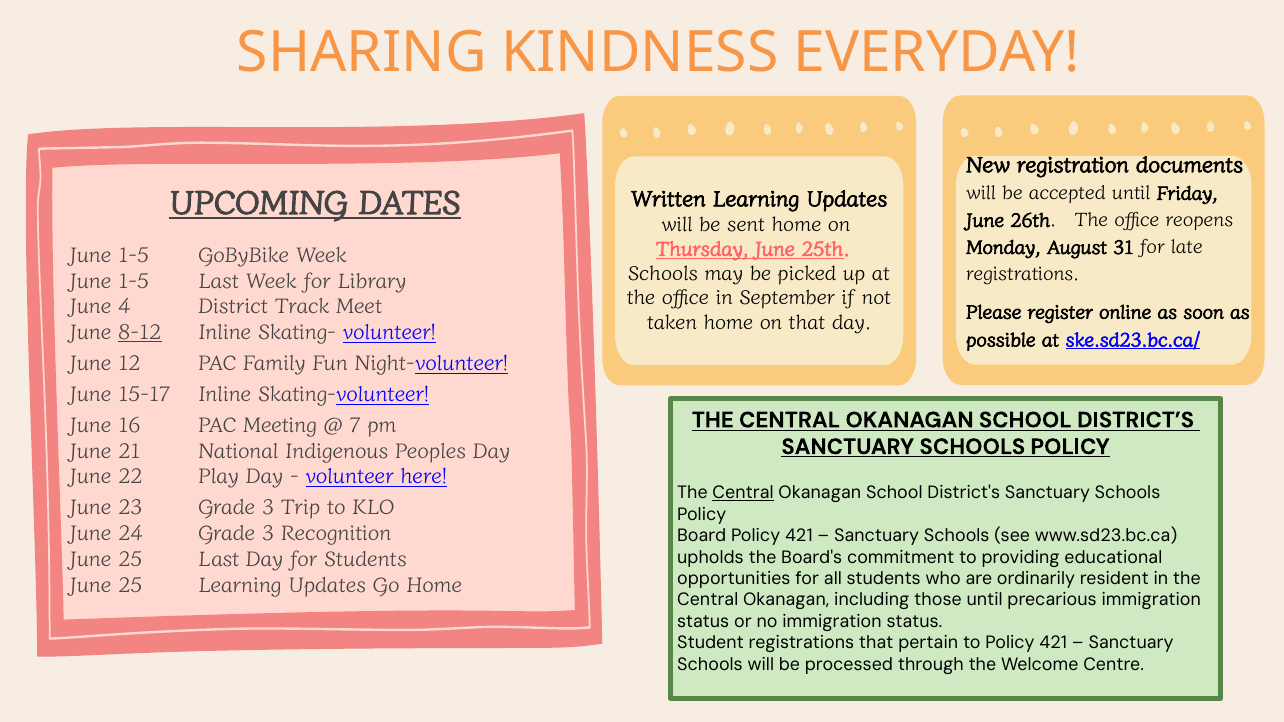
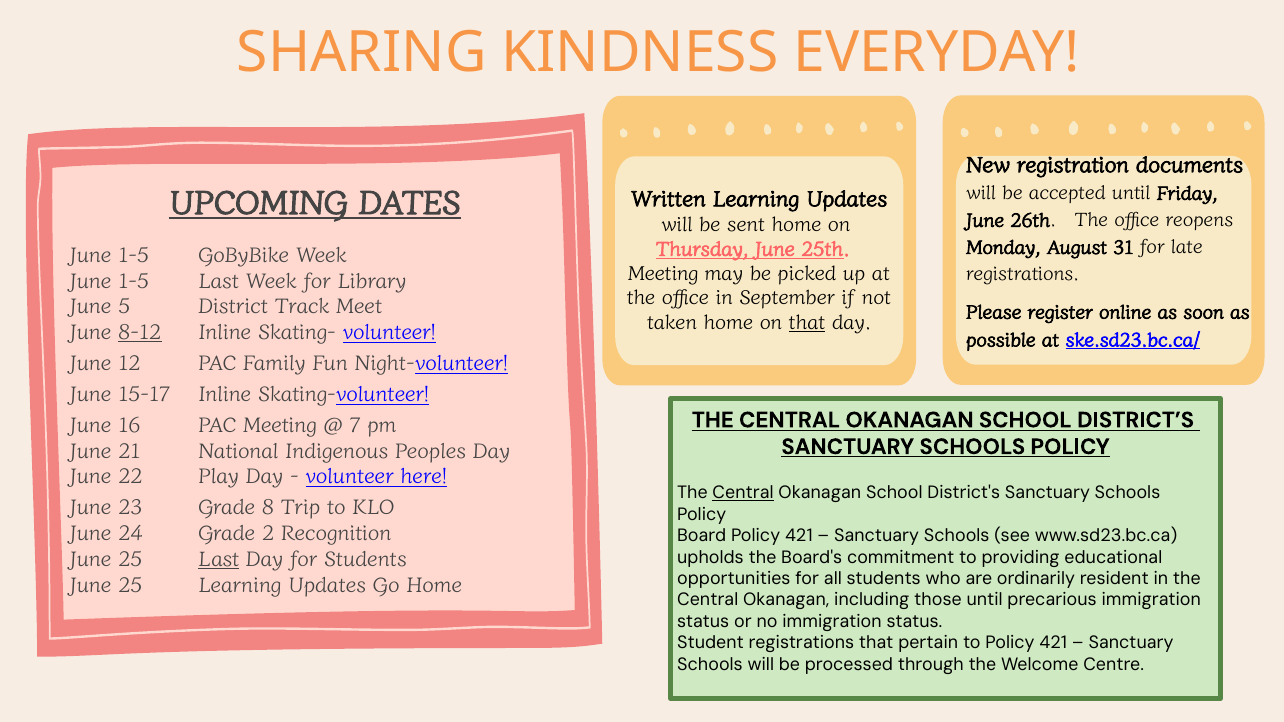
Schools at (663, 274): Schools -> Meeting
4: 4 -> 5
that at (807, 323) underline: none -> present
23 Grade 3: 3 -> 8
24 Grade 3: 3 -> 2
Last at (219, 559) underline: none -> present
